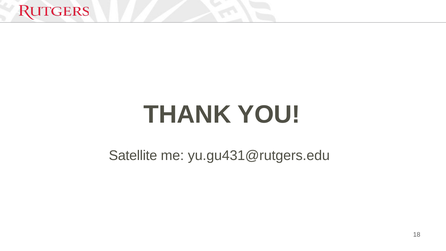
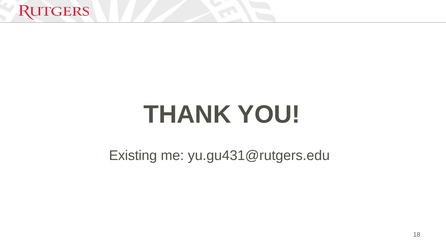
Satellite: Satellite -> Existing
